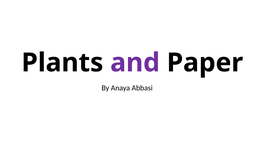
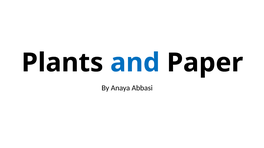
and colour: purple -> blue
